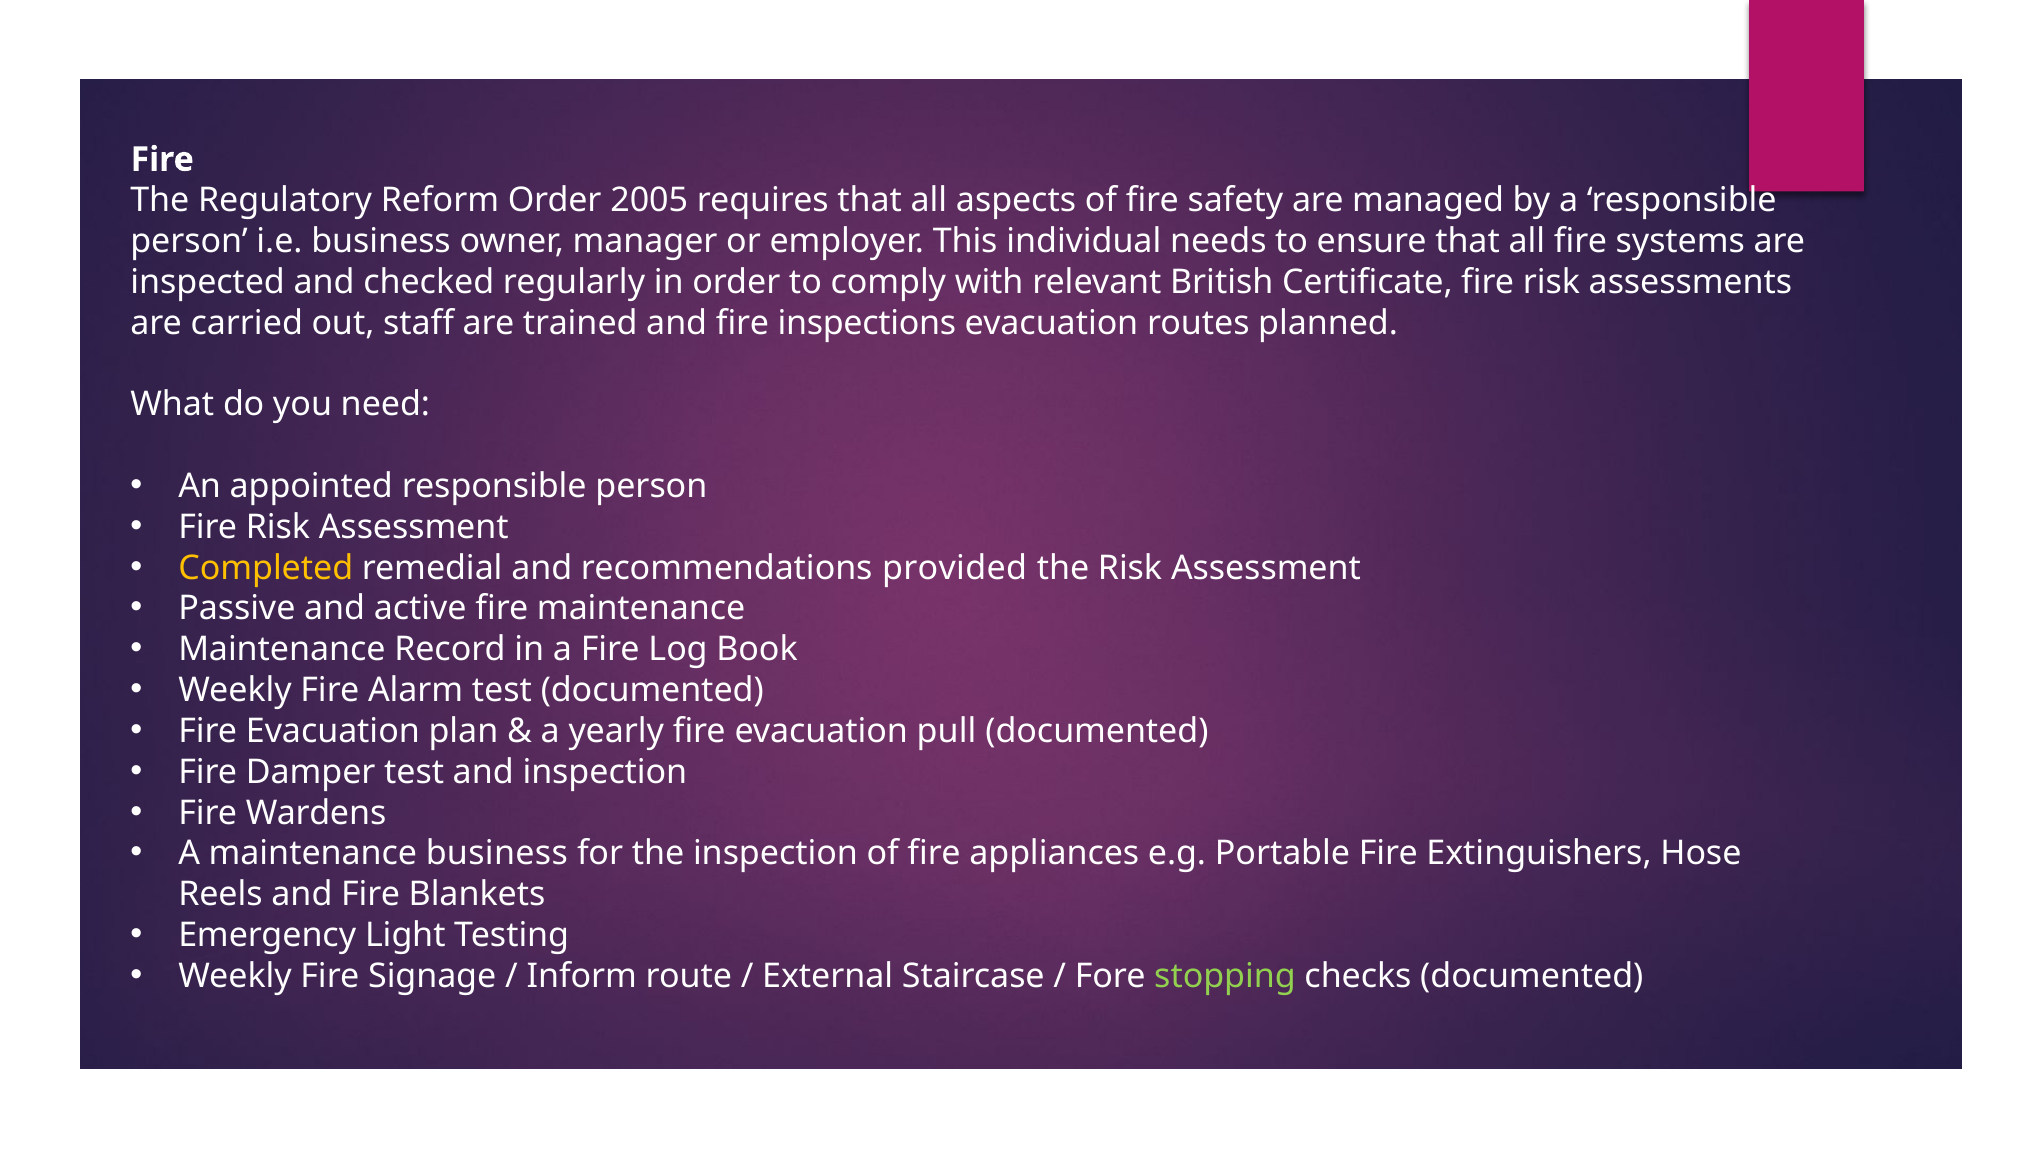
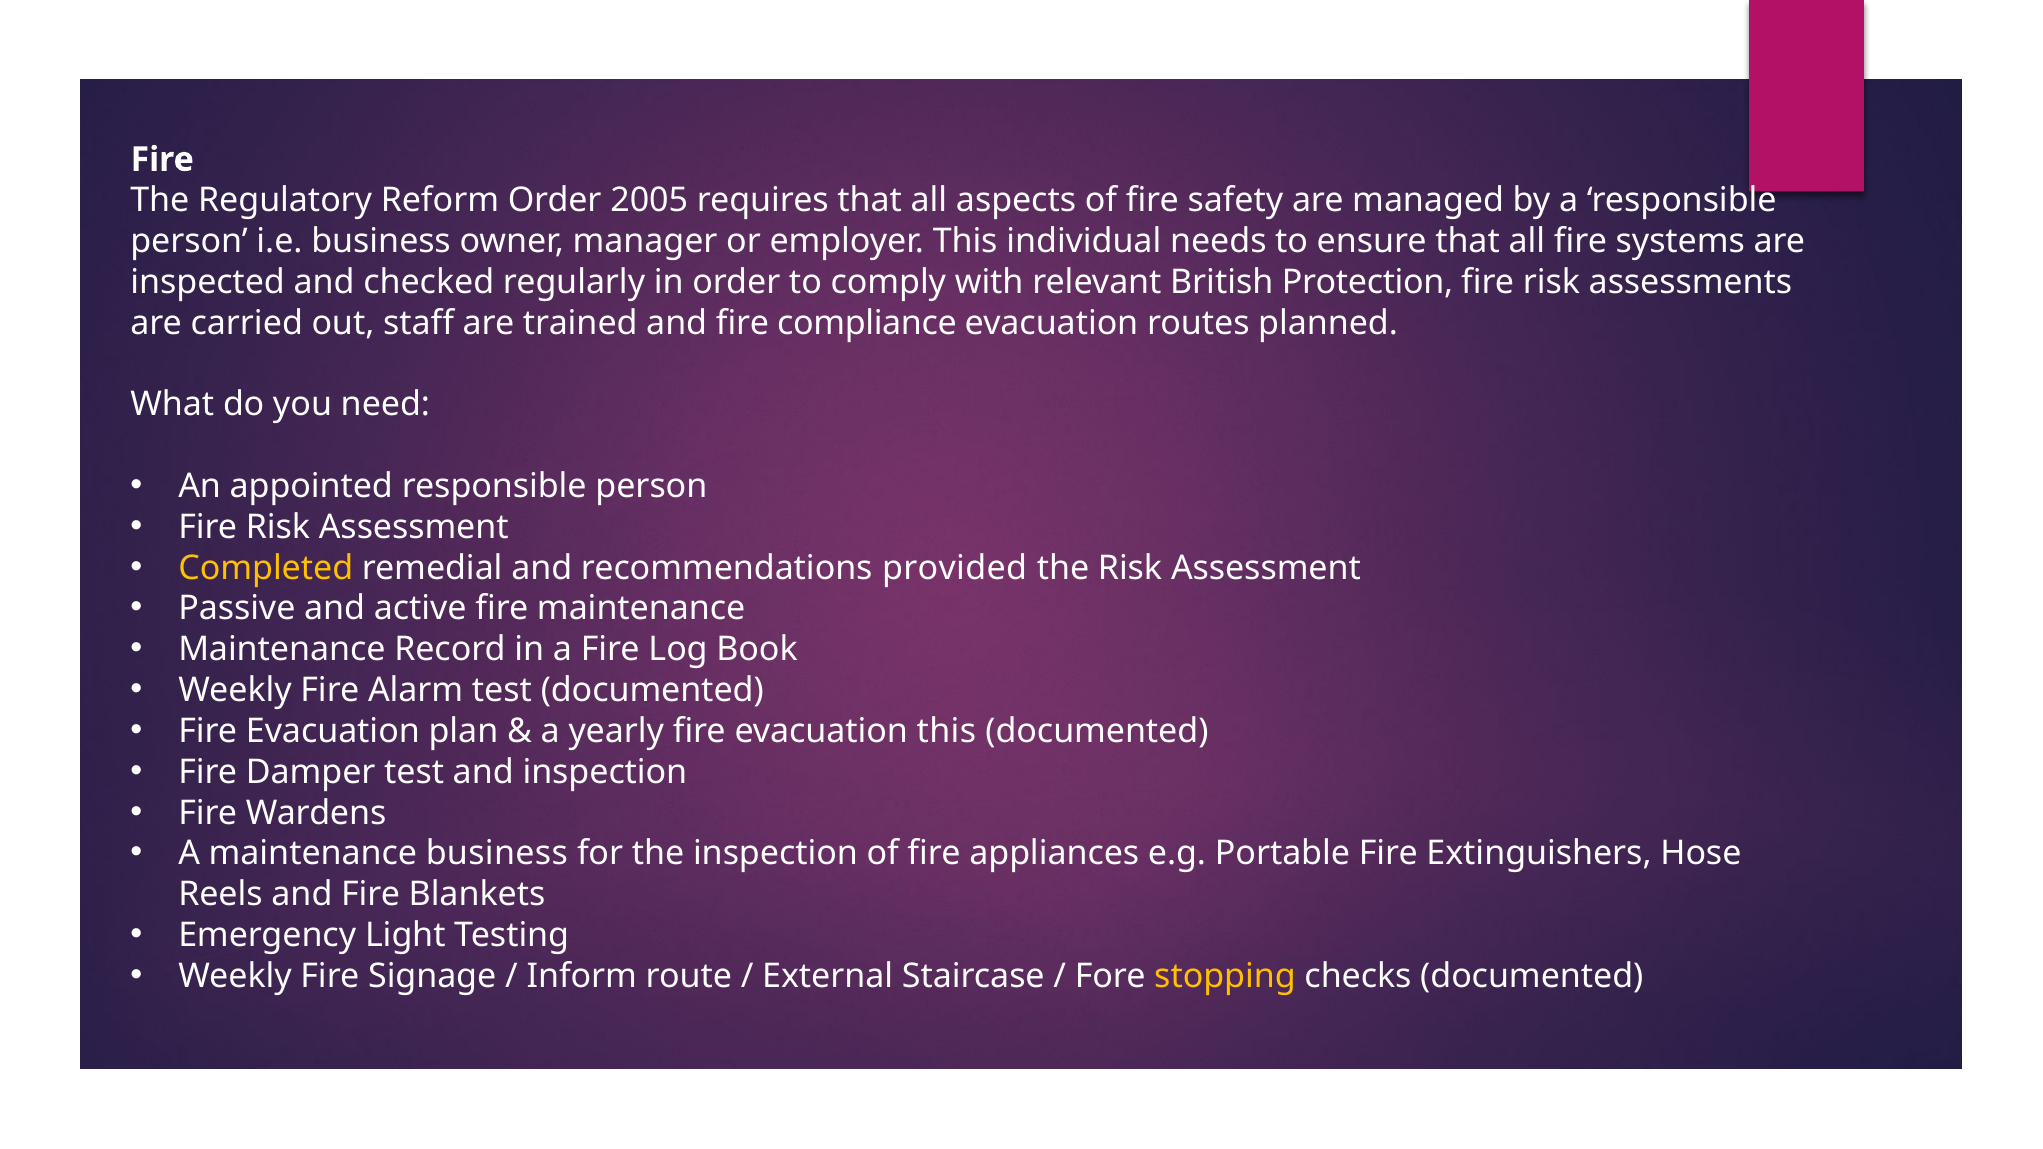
Certificate: Certificate -> Protection
inspections: inspections -> compliance
evacuation pull: pull -> this
stopping colour: light green -> yellow
